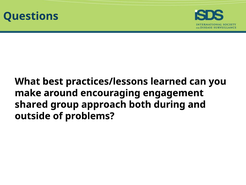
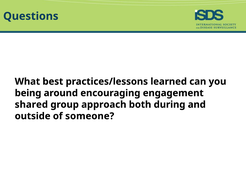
make: make -> being
problems: problems -> someone
